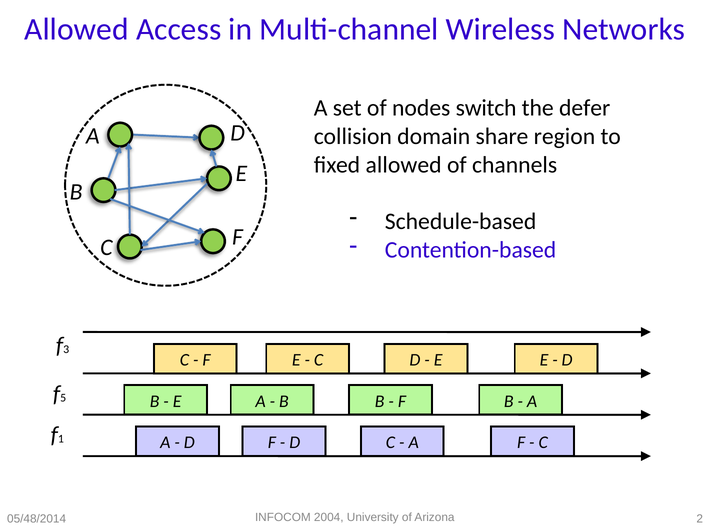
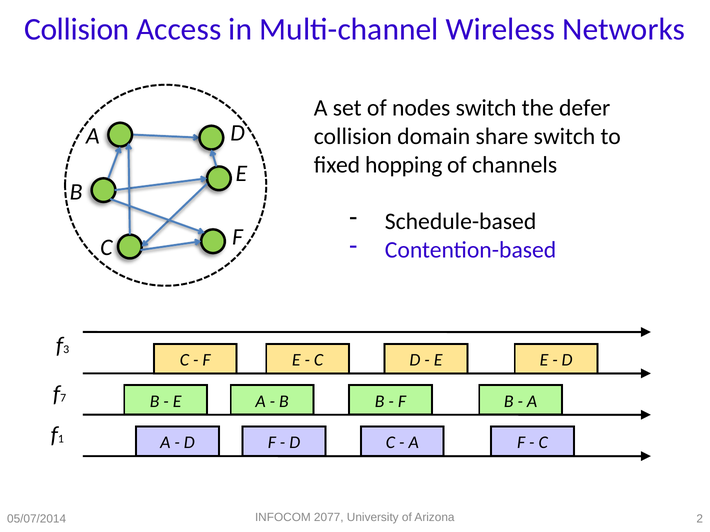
Allowed at (77, 30): Allowed -> Collision
share region: region -> switch
fixed allowed: allowed -> hopping
5: 5 -> 7
05/48/2014: 05/48/2014 -> 05/07/2014
2004: 2004 -> 2077
